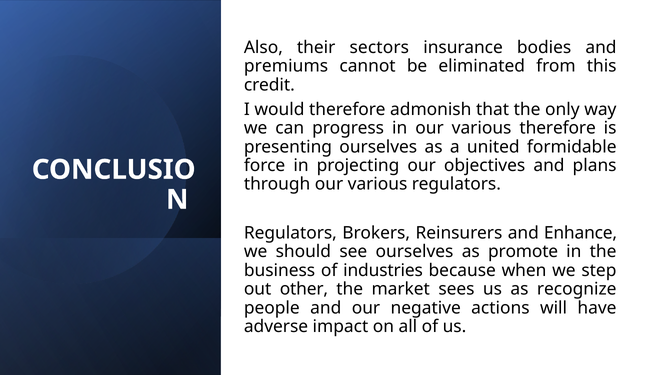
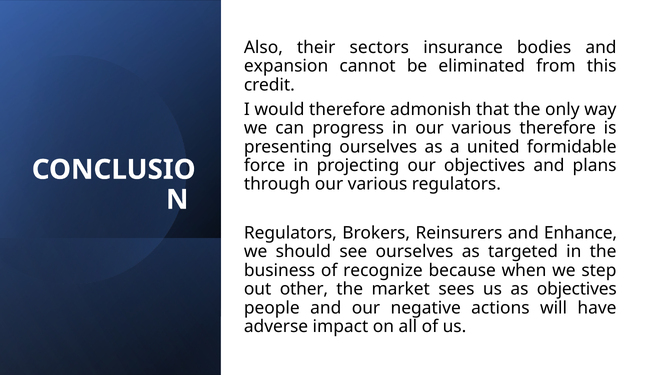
premiums: premiums -> expansion
promote: promote -> targeted
industries: industries -> recognize
as recognize: recognize -> objectives
